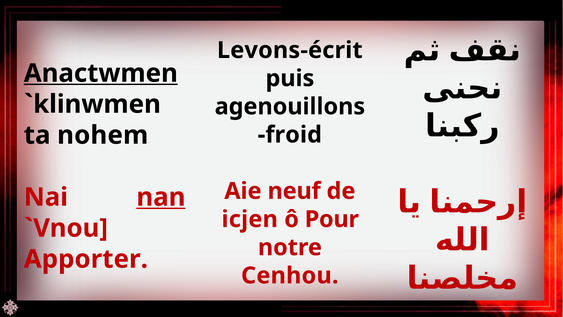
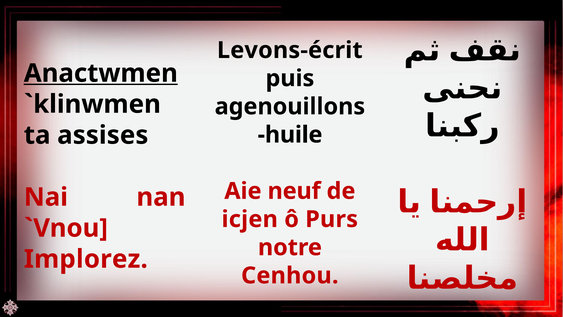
froid: froid -> huile
nohem: nohem -> assises
nan underline: present -> none
Pour: Pour -> Purs
Apporter: Apporter -> Implorez
